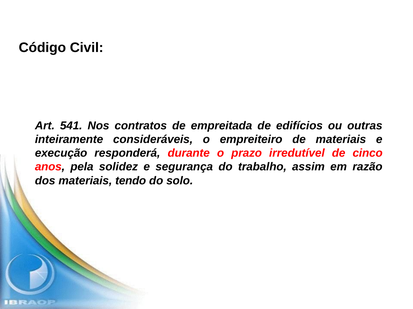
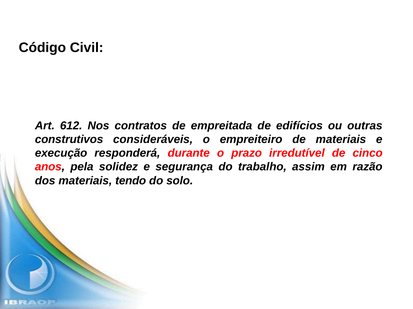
541: 541 -> 612
inteiramente: inteiramente -> construtivos
